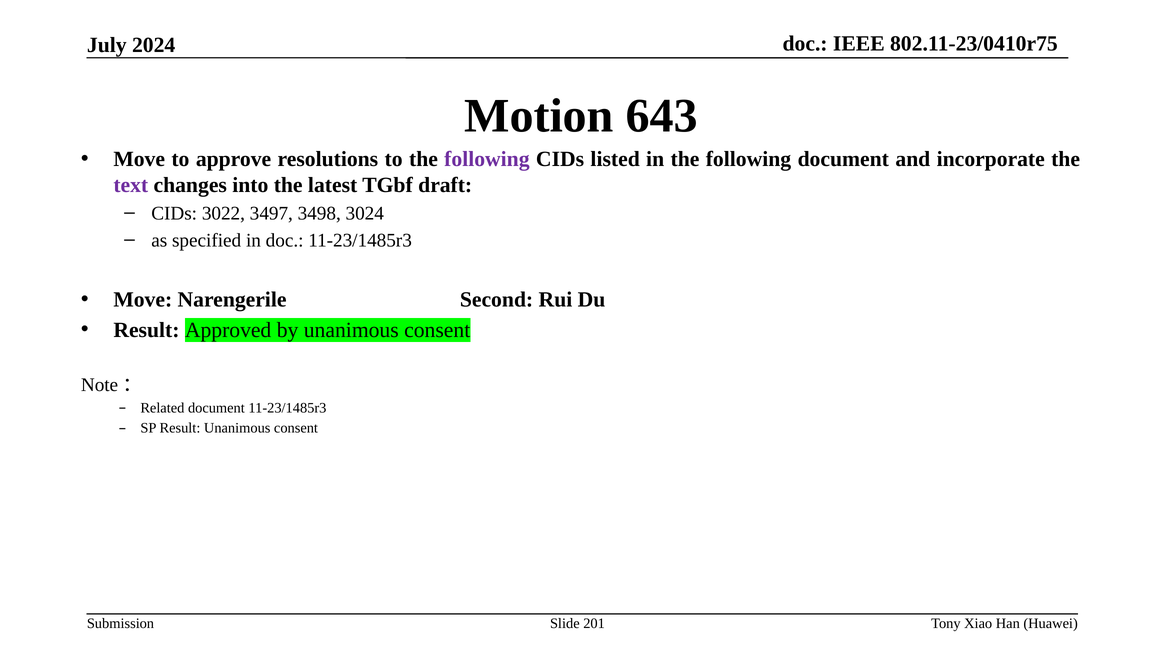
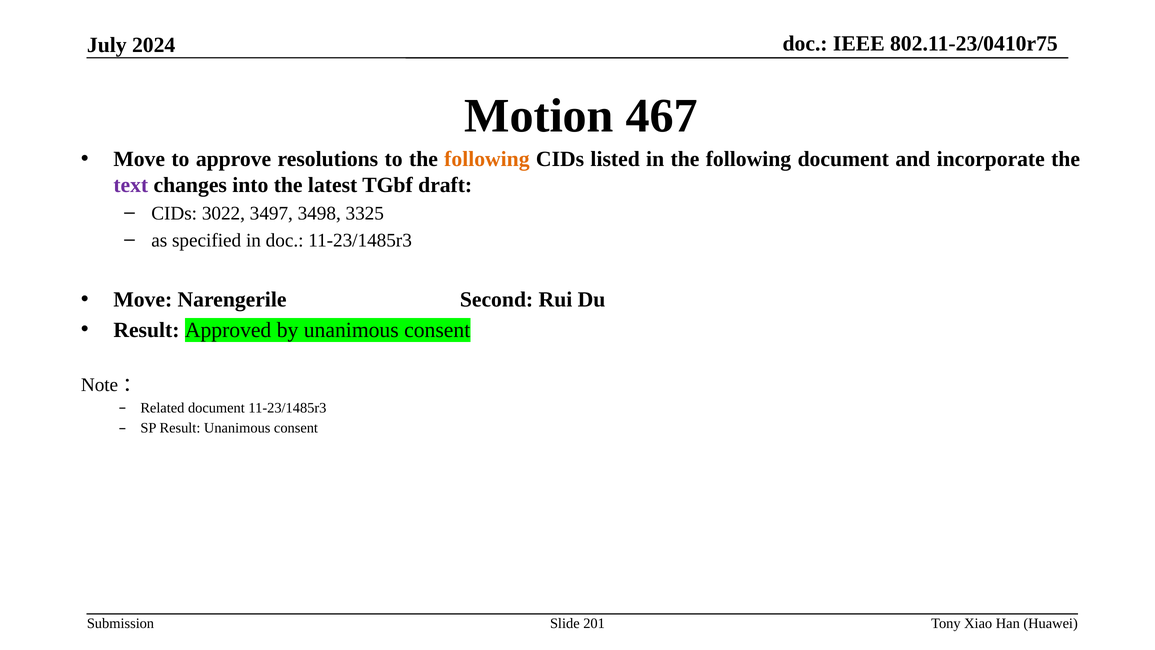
643: 643 -> 467
following at (487, 159) colour: purple -> orange
3024: 3024 -> 3325
